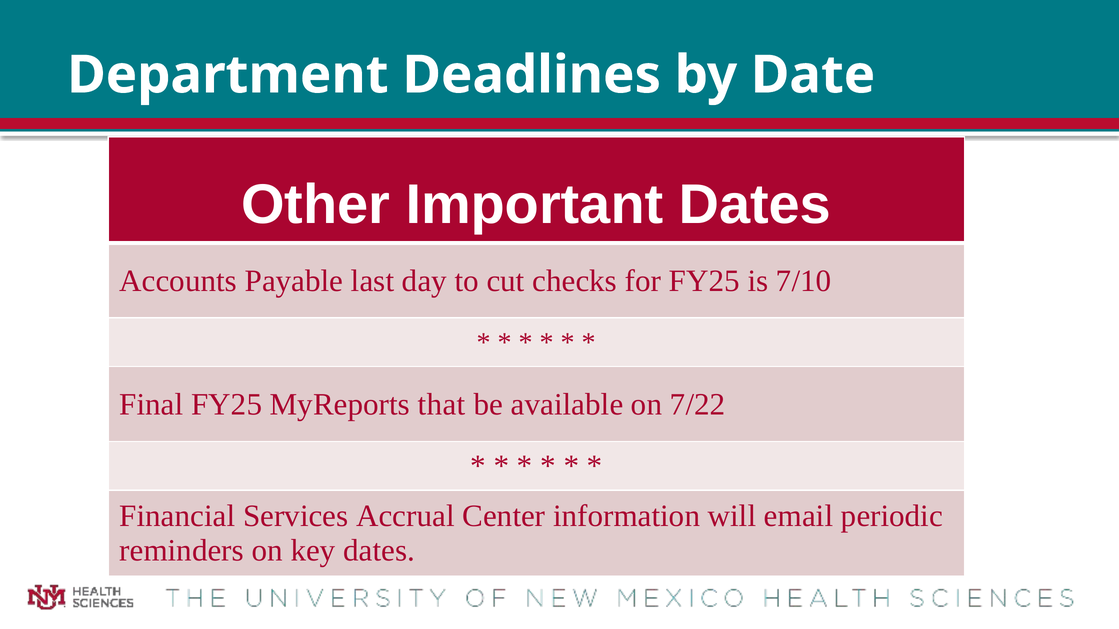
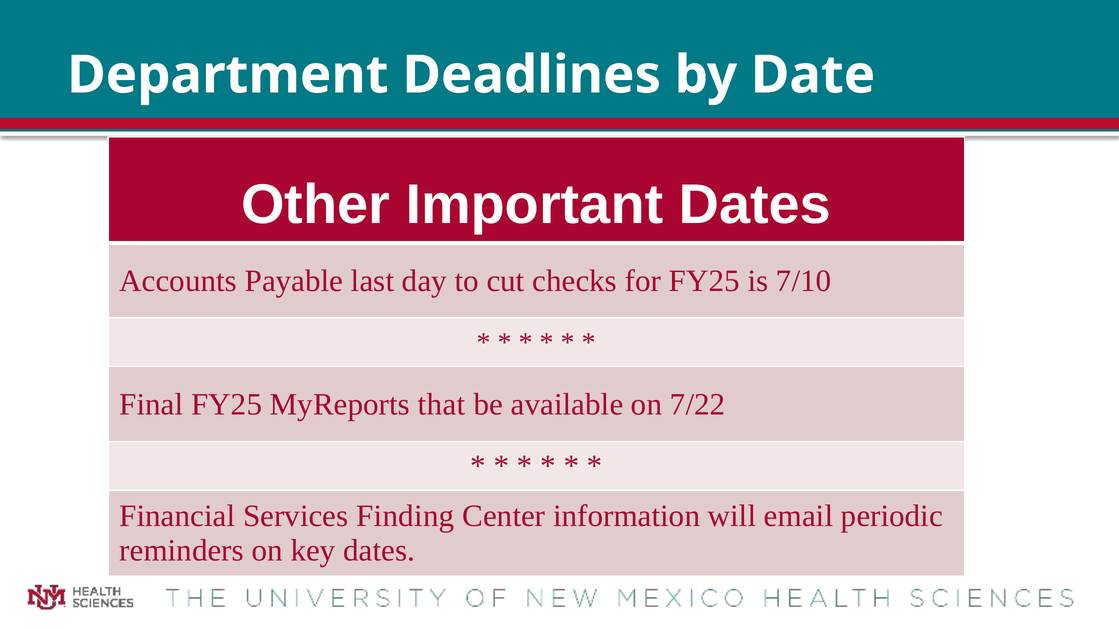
Accrual: Accrual -> Finding
